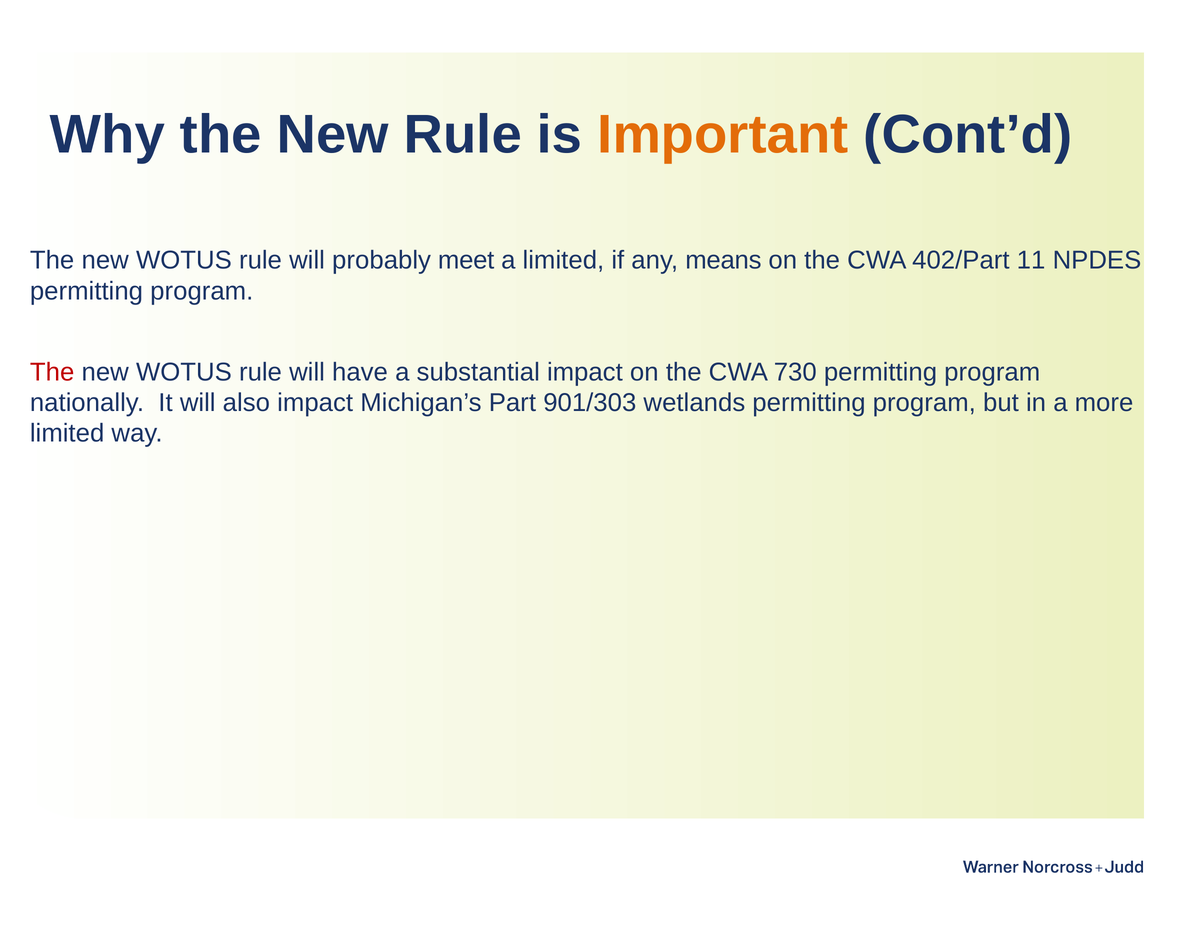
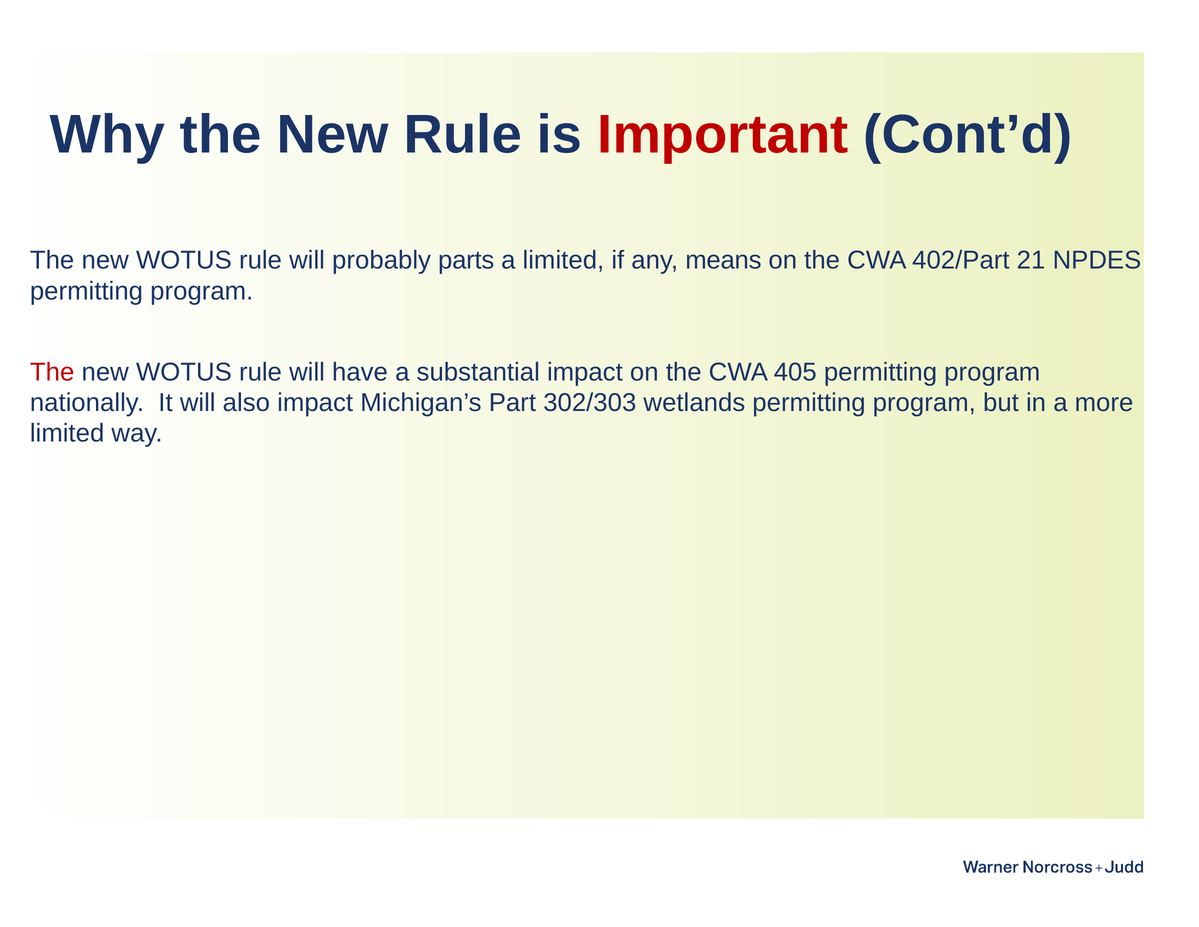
Important colour: orange -> red
meet: meet -> parts
11: 11 -> 21
730: 730 -> 405
901/303: 901/303 -> 302/303
